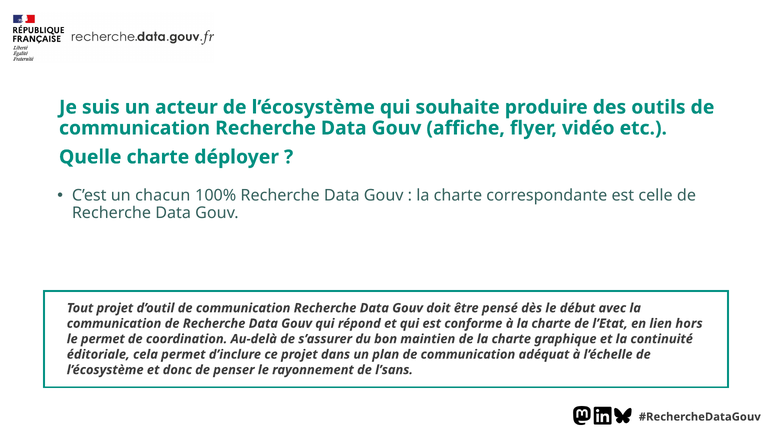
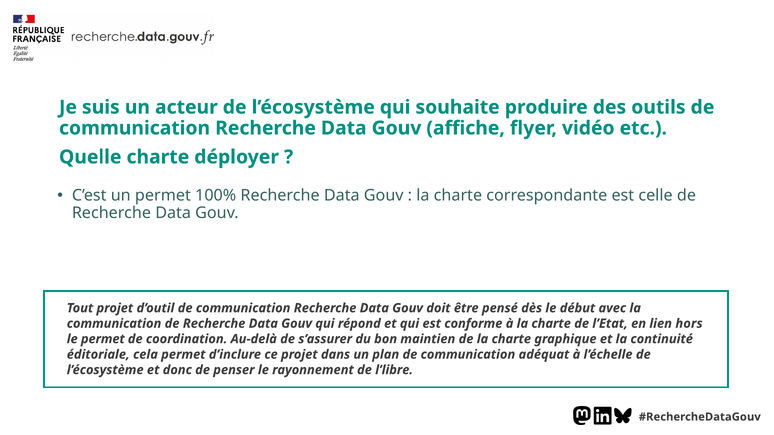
un chacun: chacun -> permet
l’sans: l’sans -> l’libre
